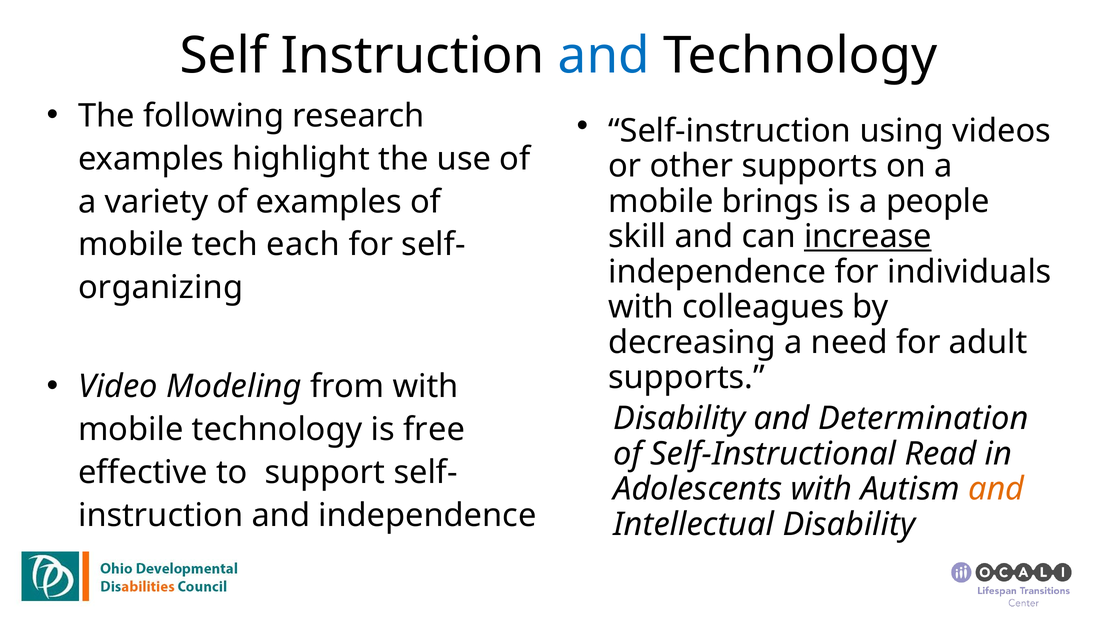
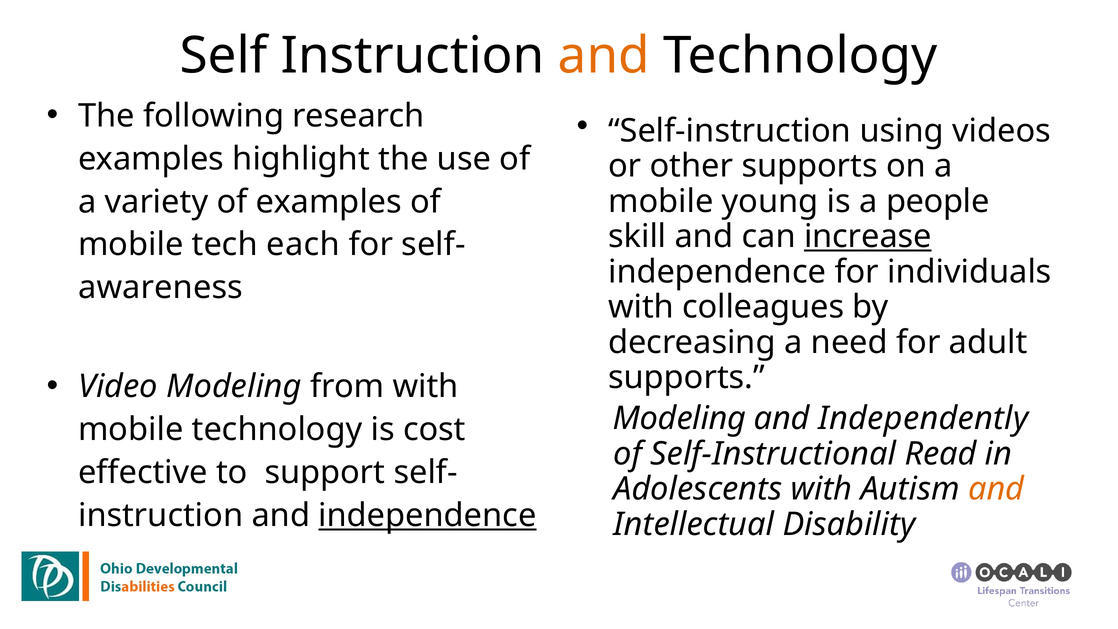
and at (604, 56) colour: blue -> orange
brings: brings -> young
organizing: organizing -> awareness
Disability at (679, 419): Disability -> Modeling
Determination: Determination -> Independently
free: free -> cost
independence at (427, 515) underline: none -> present
